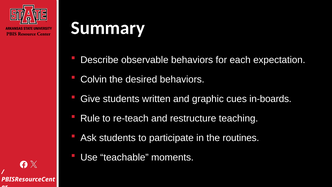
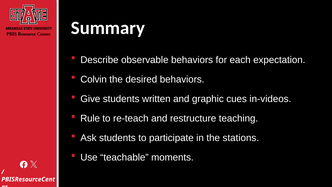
in-boards: in-boards -> in-videos
routines: routines -> stations
